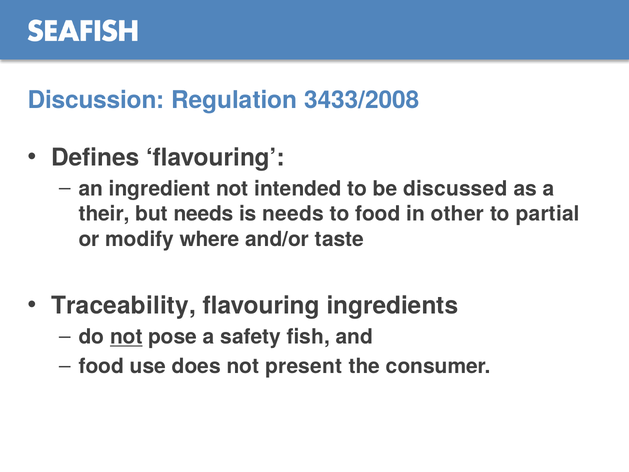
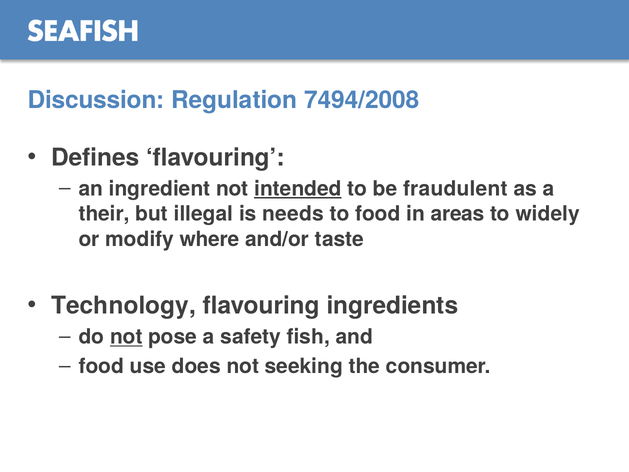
3433/2008: 3433/2008 -> 7494/2008
intended underline: none -> present
discussed: discussed -> fraudulent
but needs: needs -> illegal
other: other -> areas
partial: partial -> widely
Traceability: Traceability -> Technology
present: present -> seeking
